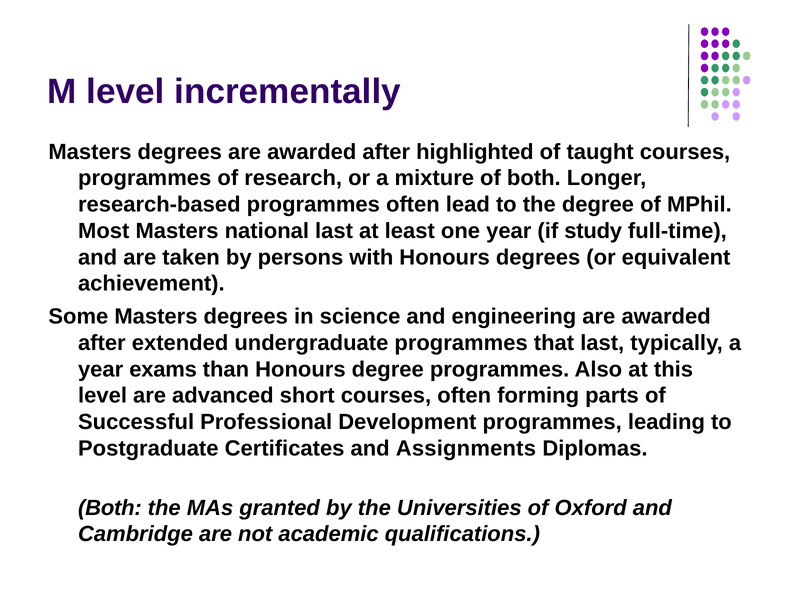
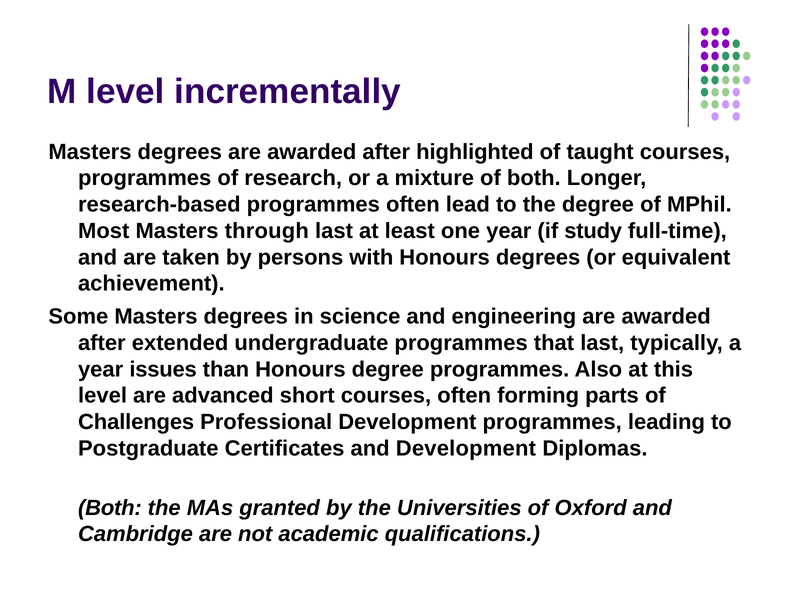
national: national -> through
exams: exams -> issues
Successful: Successful -> Challenges
and Assignments: Assignments -> Development
